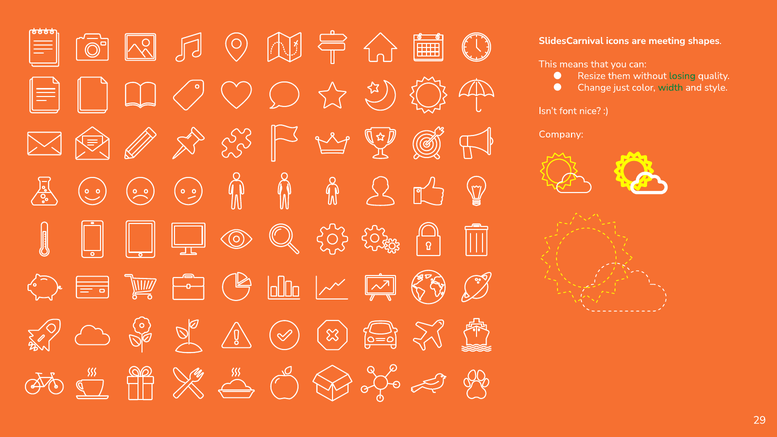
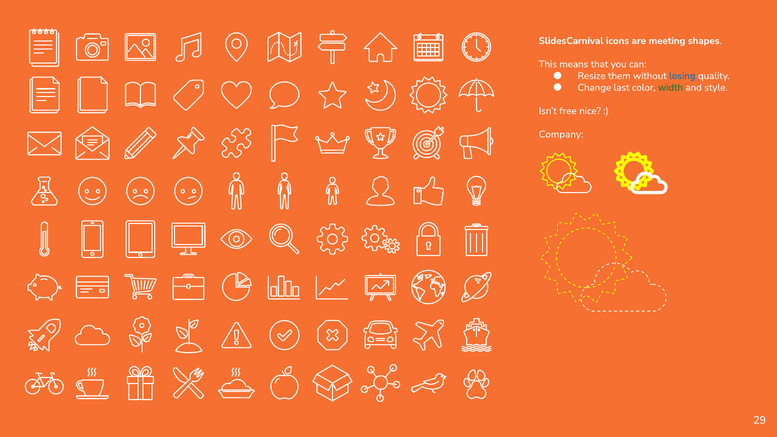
losing colour: green -> blue
just: just -> last
font: font -> free
